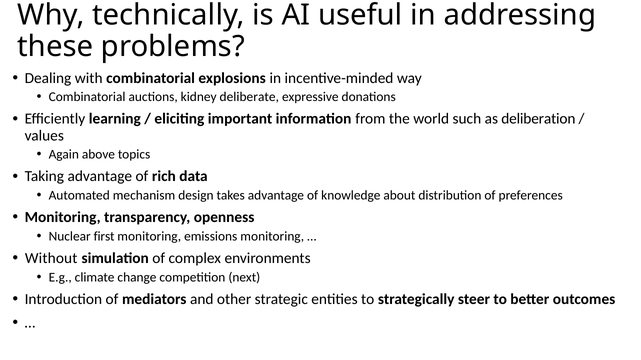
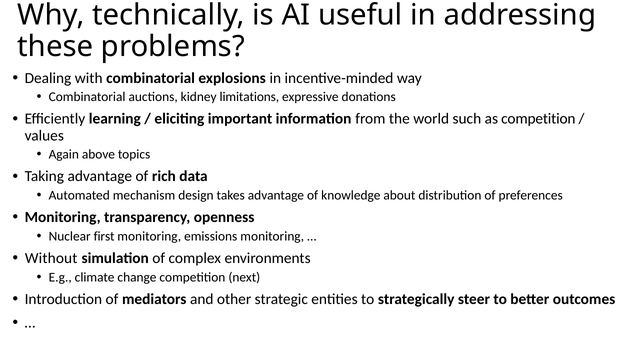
deliberate: deliberate -> limitations
as deliberation: deliberation -> competition
